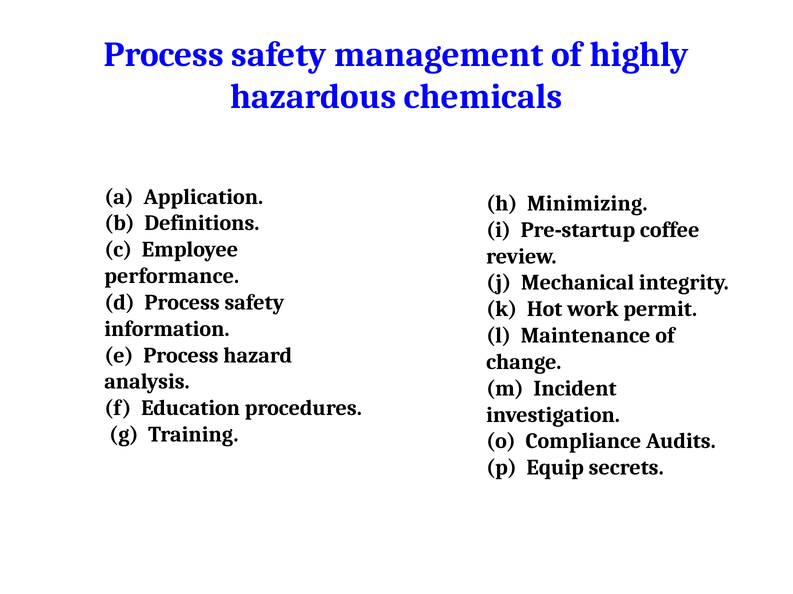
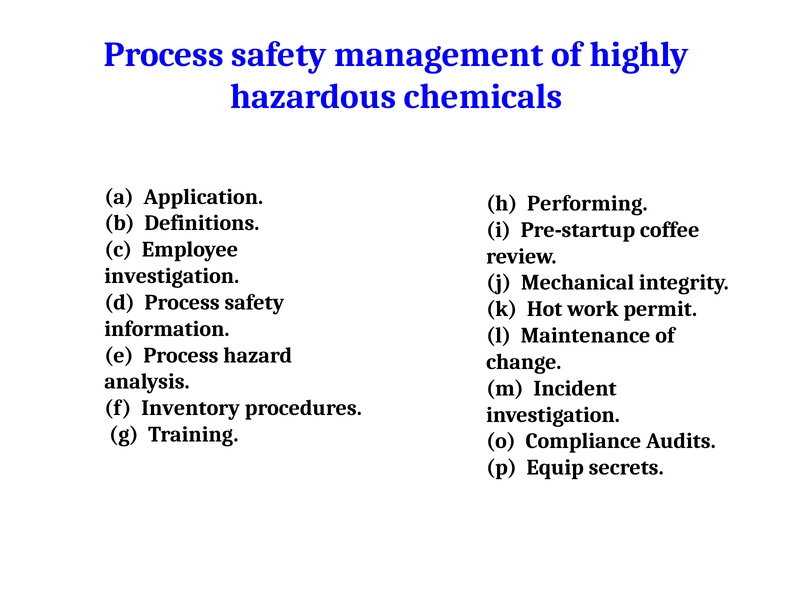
Minimizing: Minimizing -> Performing
performance at (172, 276): performance -> investigation
Education: Education -> Inventory
